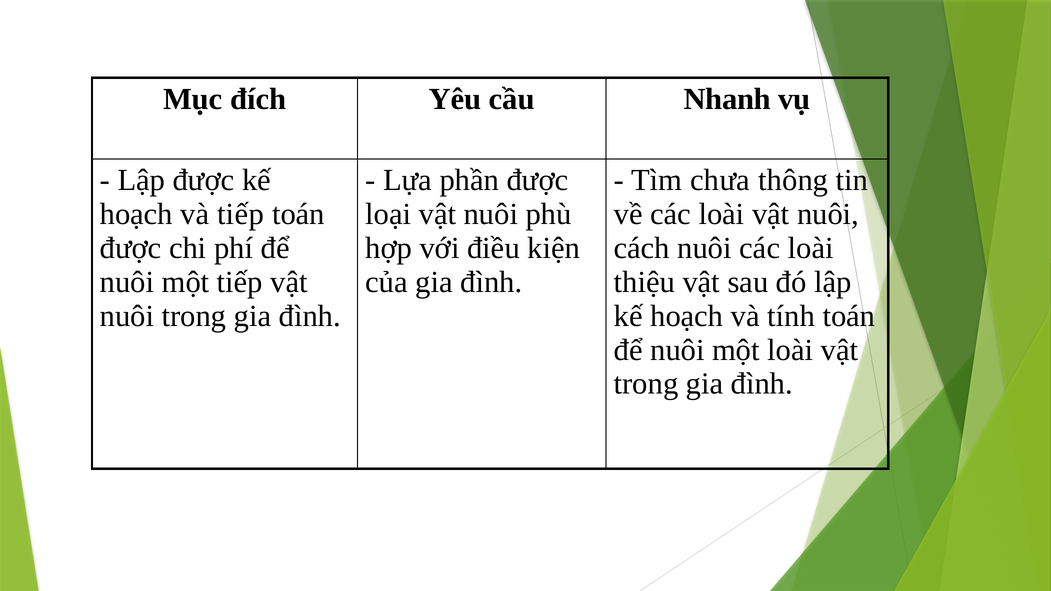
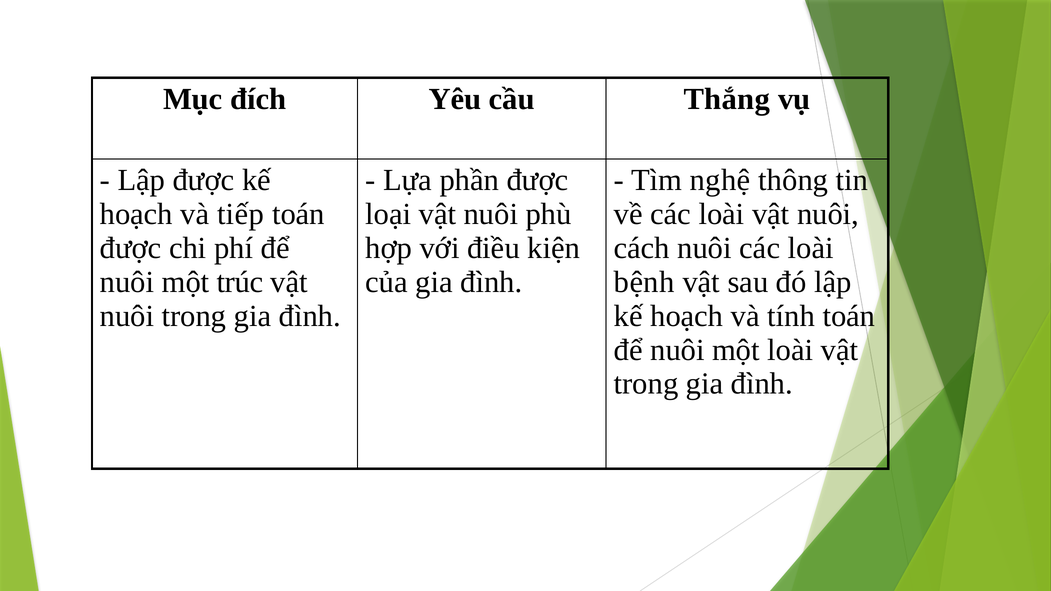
Nhanh: Nhanh -> Thắng
chưa: chưa -> nghệ
một tiếp: tiếp -> trúc
thiệu: thiệu -> bệnh
